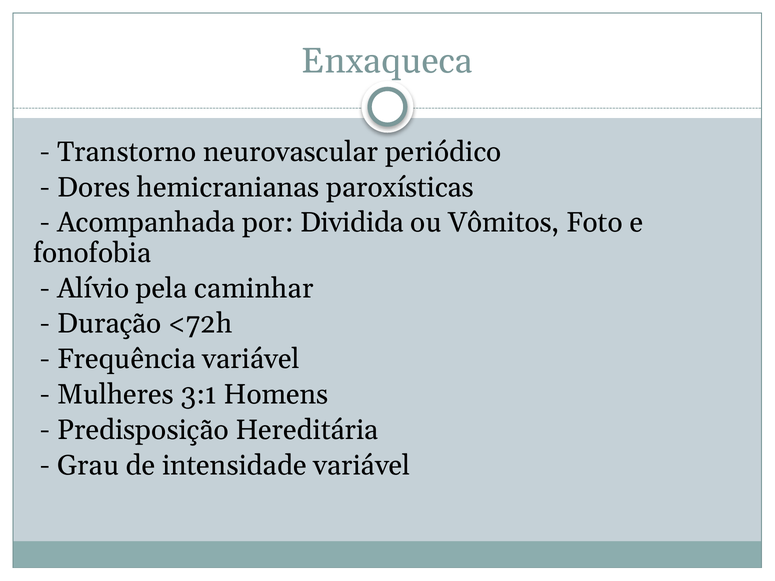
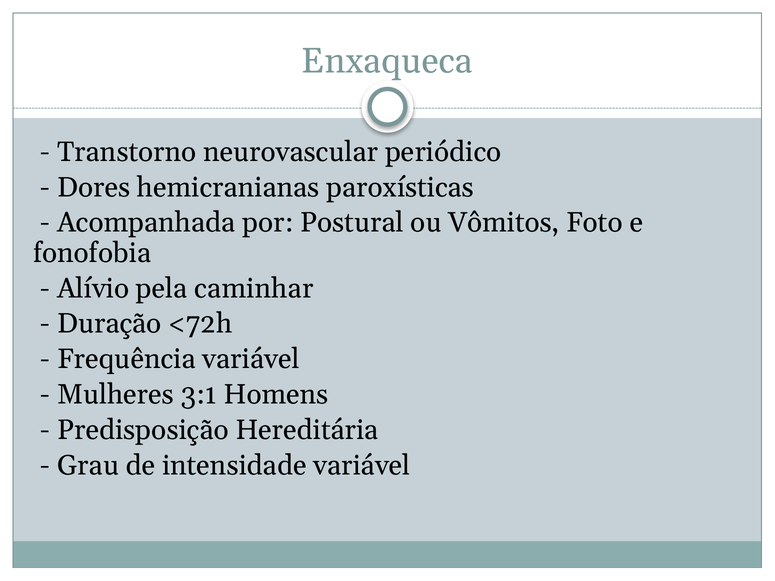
Dividida: Dividida -> Postural
